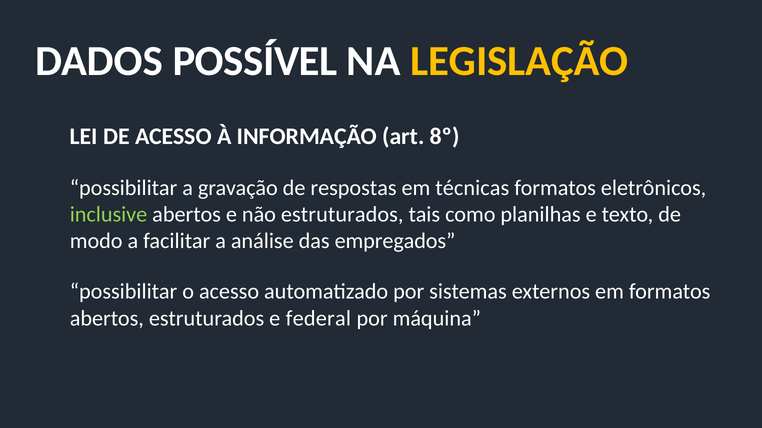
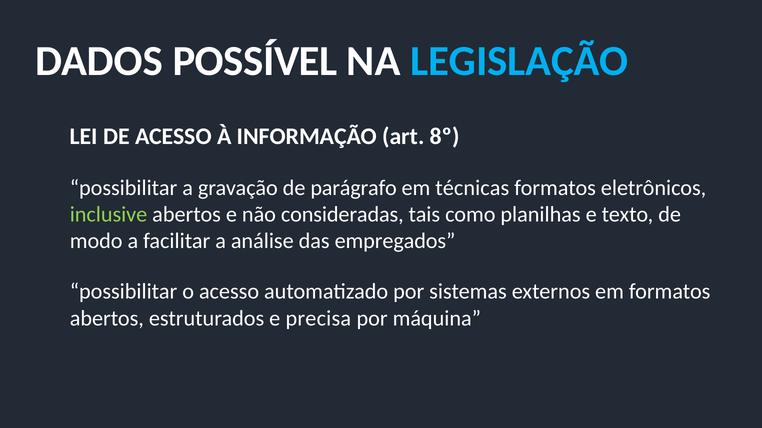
LEGISLAÇÃO colour: yellow -> light blue
respostas: respostas -> parágrafo
não estruturados: estruturados -> consideradas
federal: federal -> precisa
